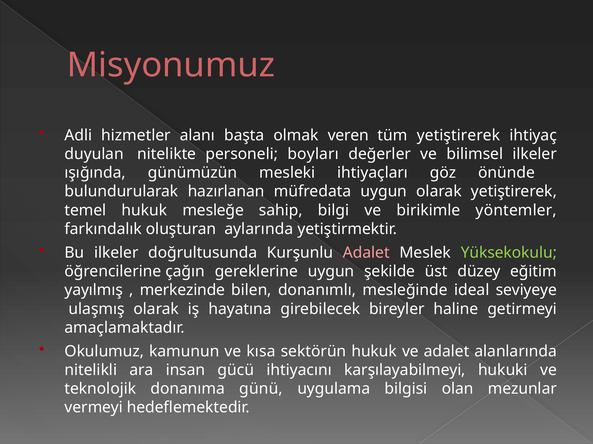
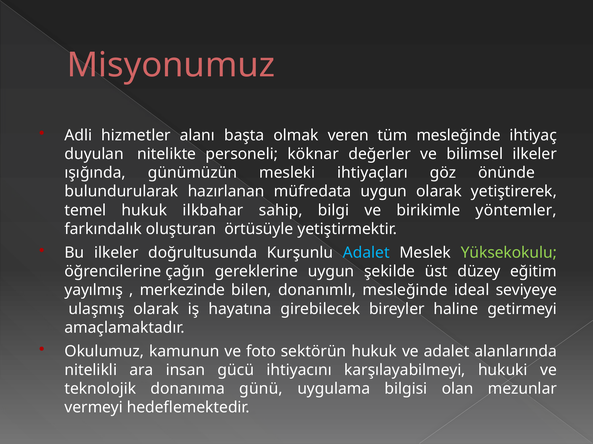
tüm yetiştirerek: yetiştirerek -> mesleğinde
boyları: boyları -> köknar
mesleğe: mesleğe -> ilkbahar
aylarında: aylarında -> örtüsüyle
Adalet at (366, 253) colour: pink -> light blue
kısa: kısa -> foto
